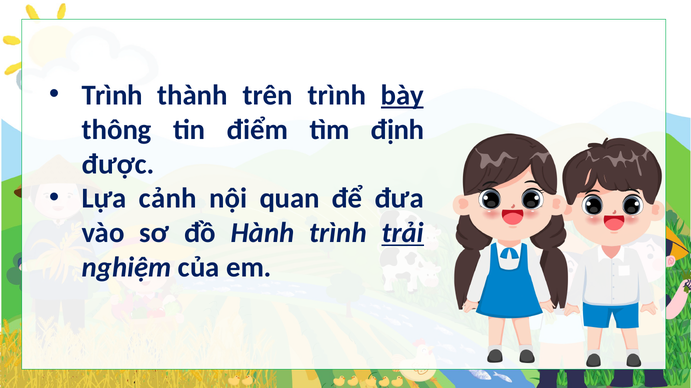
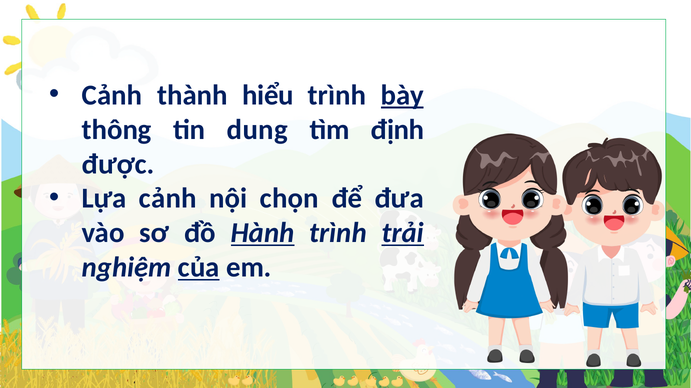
Trình at (112, 95): Trình -> Cảnh
trên: trên -> hiểu
điểm: điểm -> dung
quan: quan -> chọn
Hành underline: none -> present
của underline: none -> present
